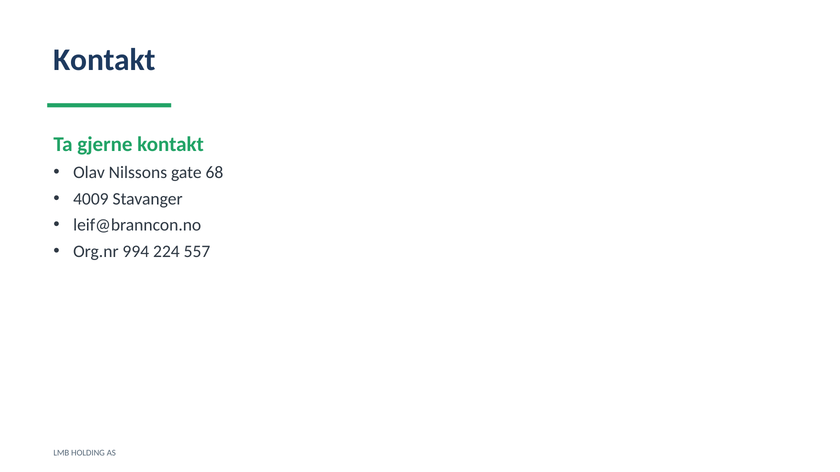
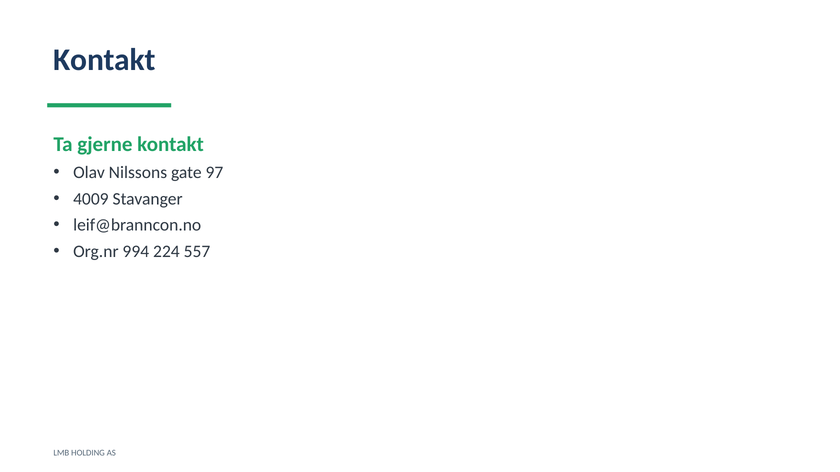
68: 68 -> 97
